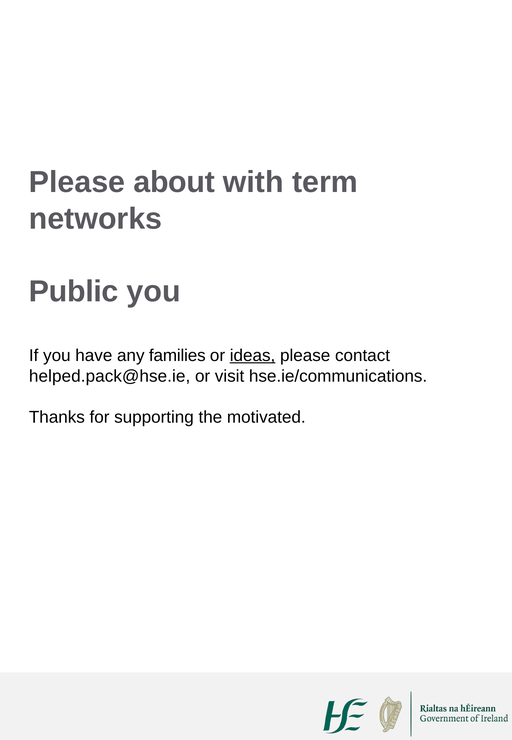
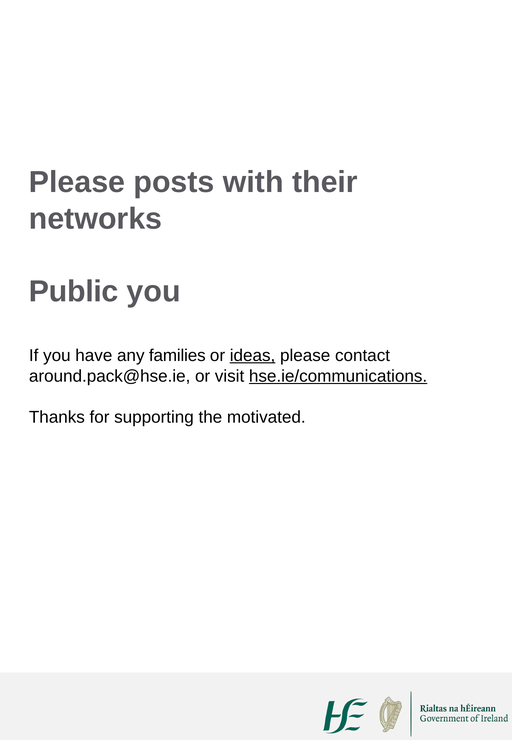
about: about -> posts
term: term -> their
helped.pack@hse.ie: helped.pack@hse.ie -> around.pack@hse.ie
hse.ie/communications underline: none -> present
